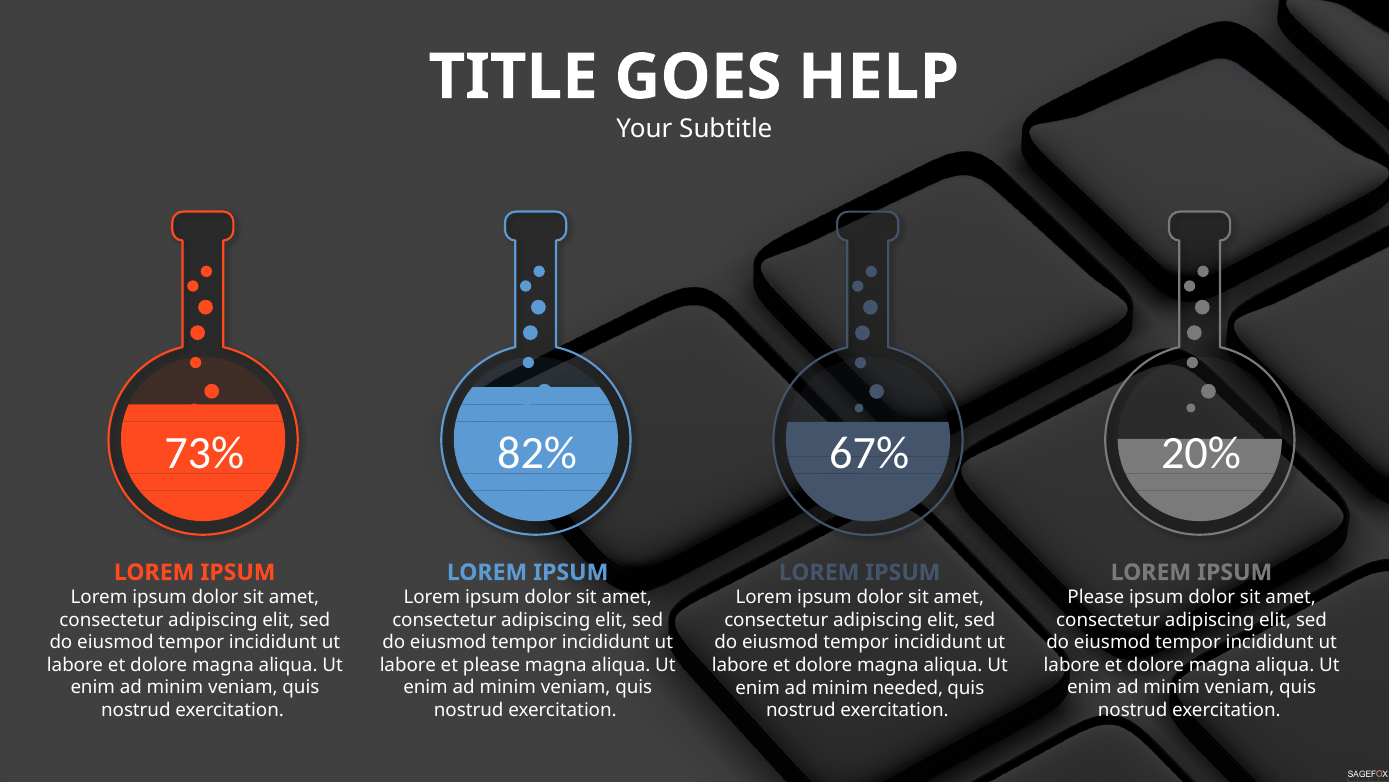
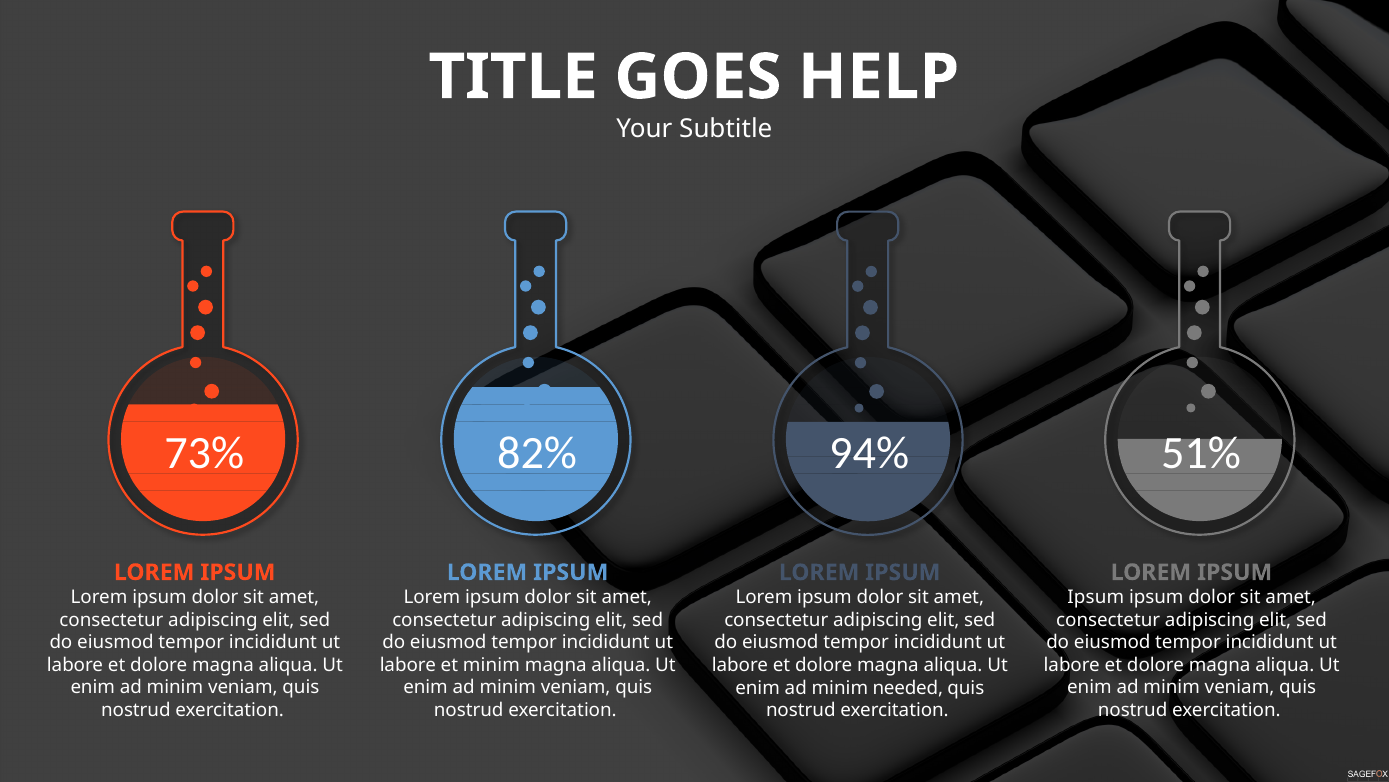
20%: 20% -> 51%
67%: 67% -> 94%
Please at (1096, 597): Please -> Ipsum
et please: please -> minim
